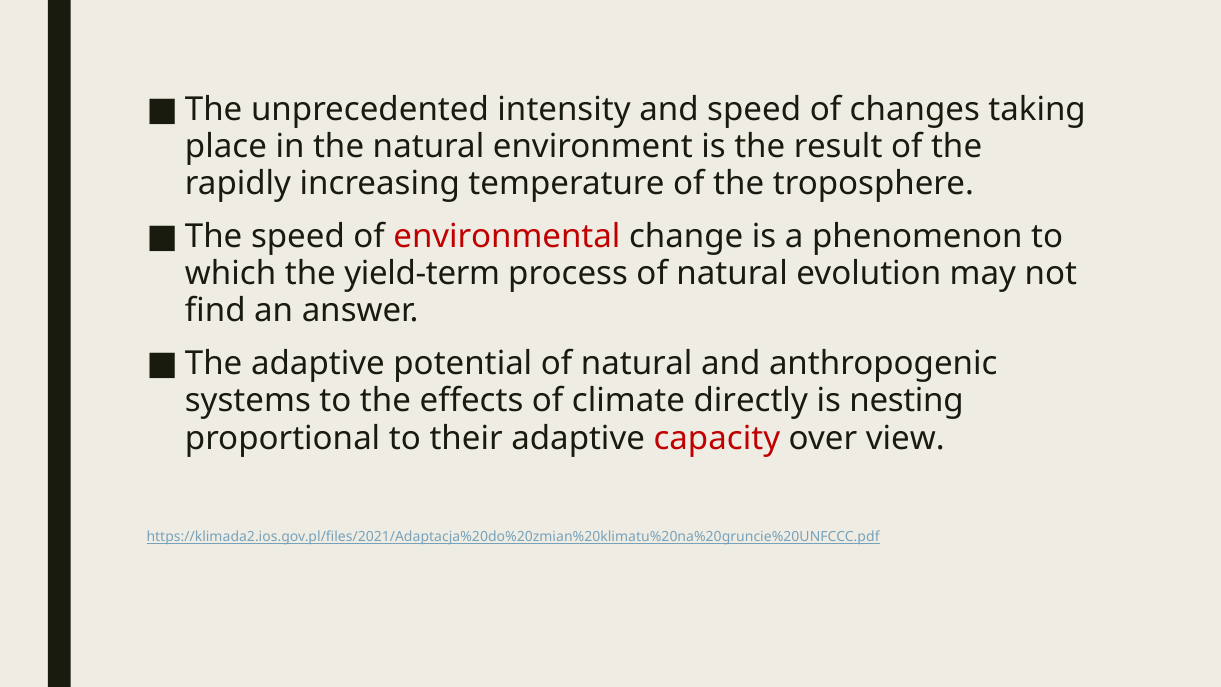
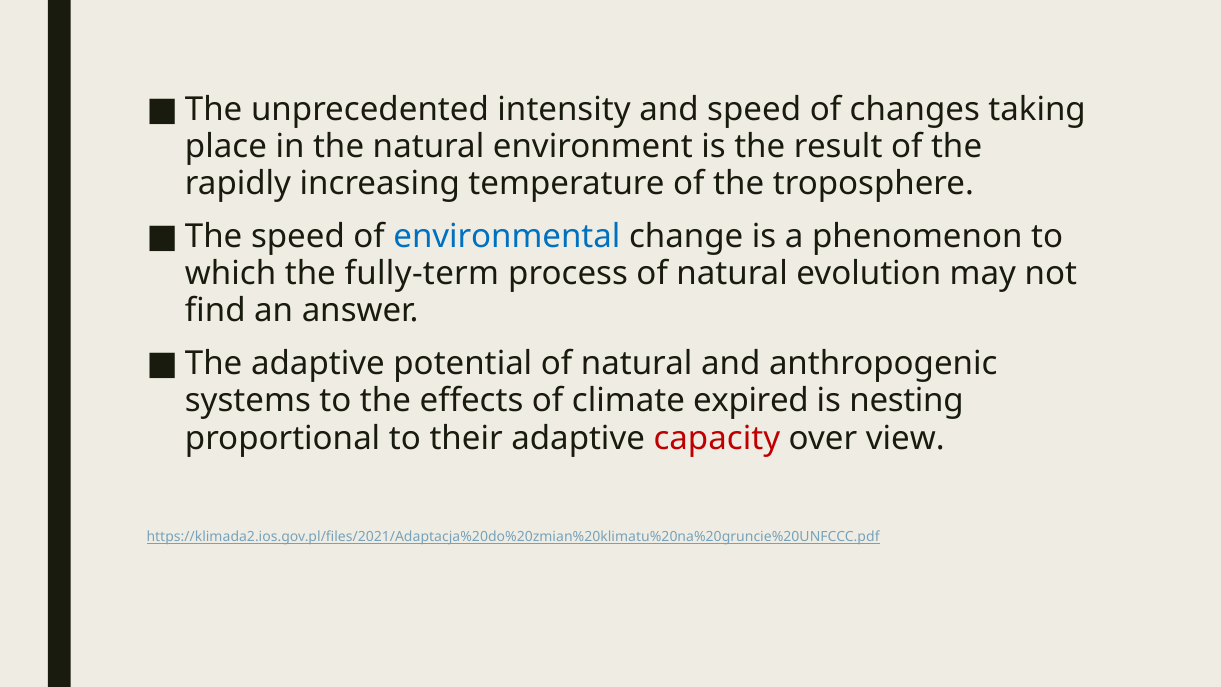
environmental colour: red -> blue
yield-term: yield-term -> fully-term
directly: directly -> expired
